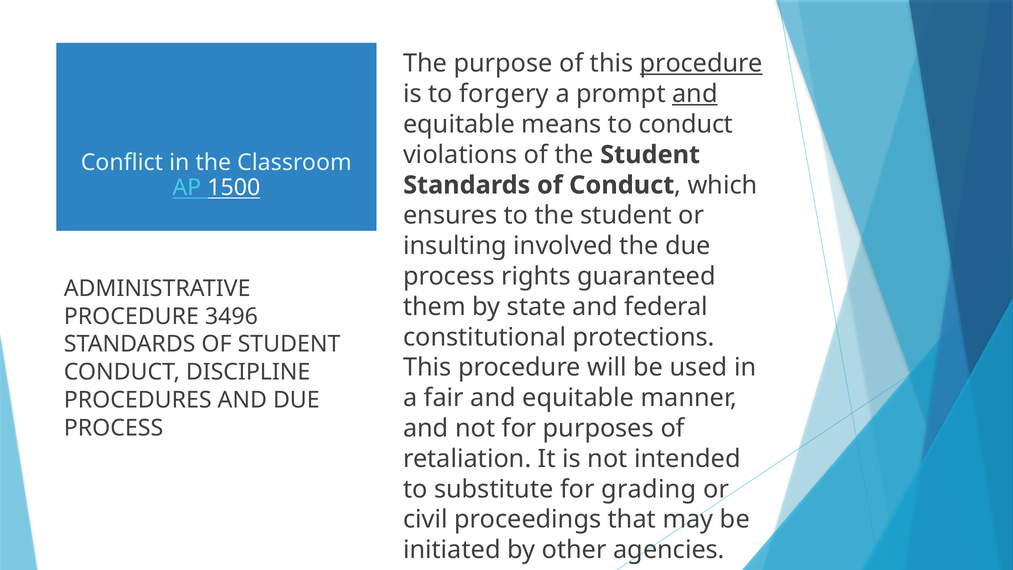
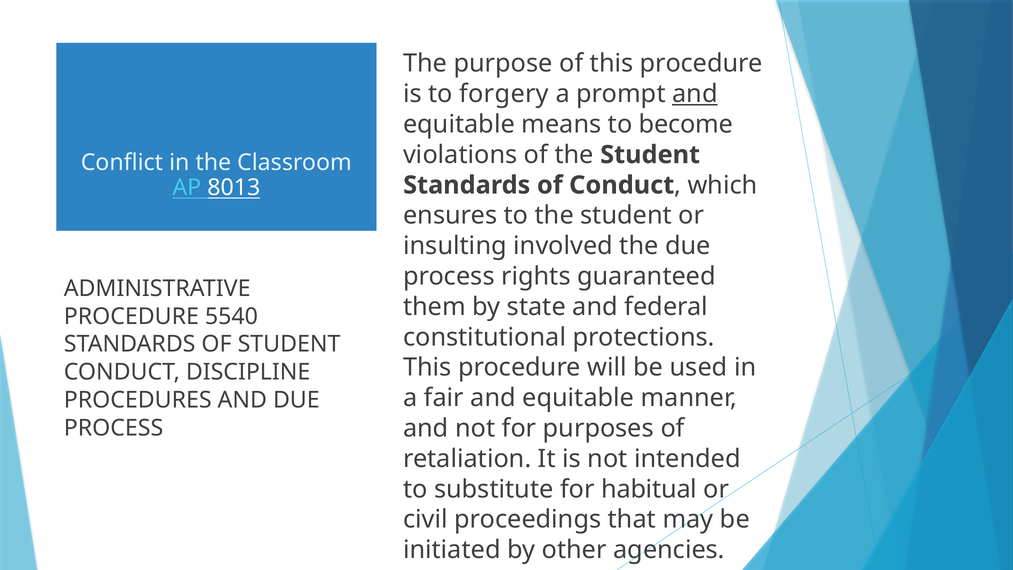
procedure at (701, 64) underline: present -> none
to conduct: conduct -> become
1500: 1500 -> 8013
3496: 3496 -> 5540
grading: grading -> habitual
